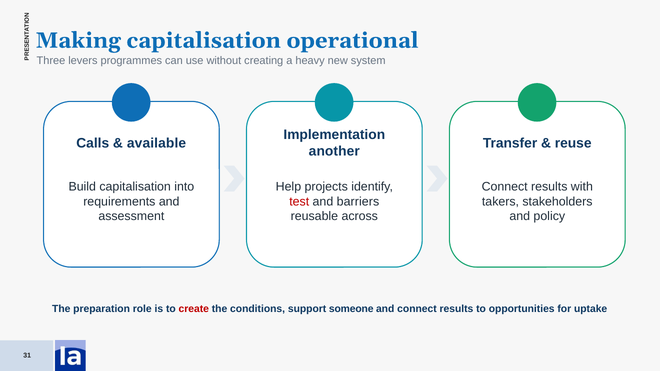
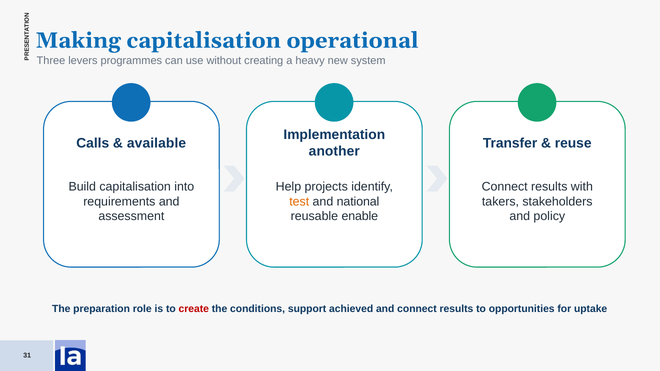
test colour: red -> orange
barriers: barriers -> national
across: across -> enable
someone: someone -> achieved
